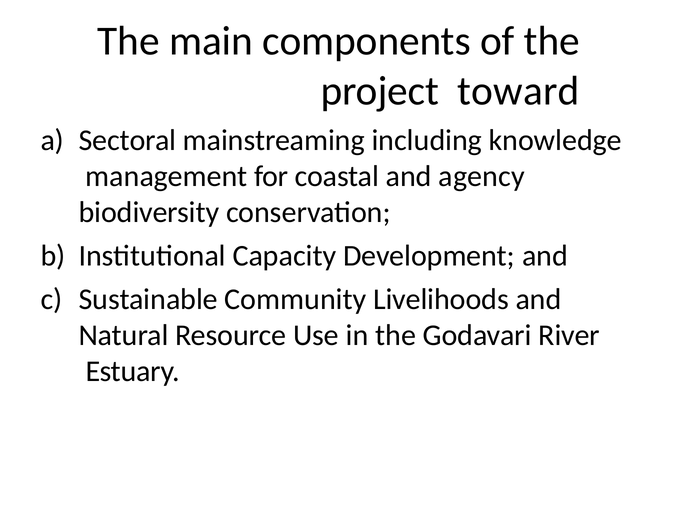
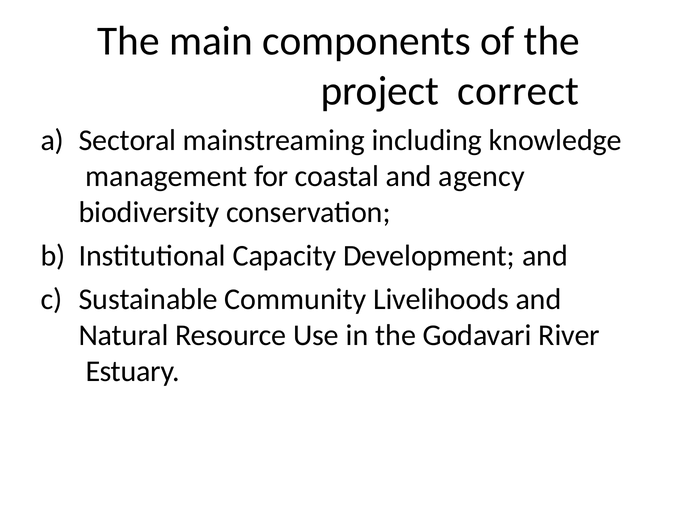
toward: toward -> correct
